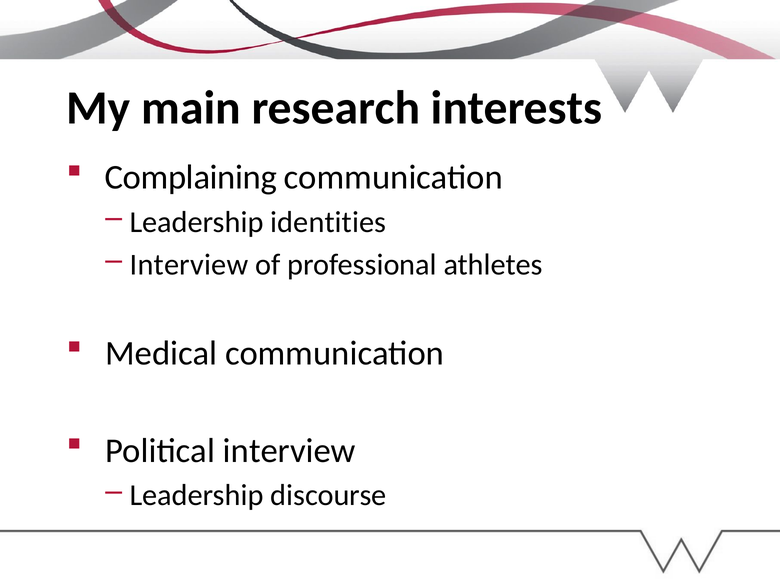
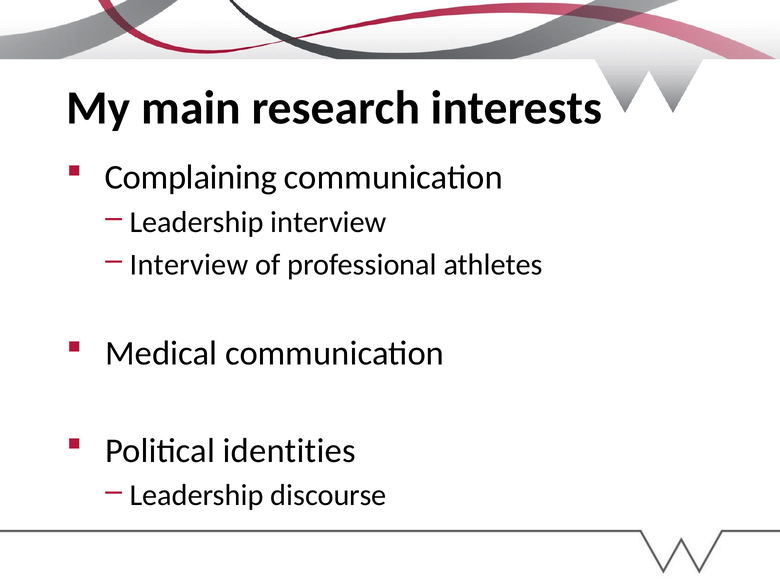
Leadership identities: identities -> interview
Political interview: interview -> identities
